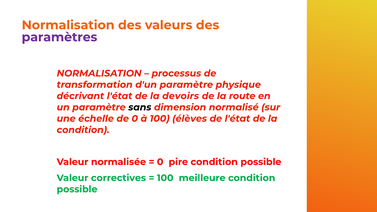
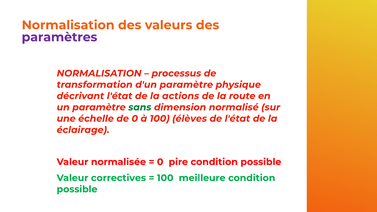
devoirs: devoirs -> actions
sans colour: black -> green
condition at (83, 130): condition -> éclairage
